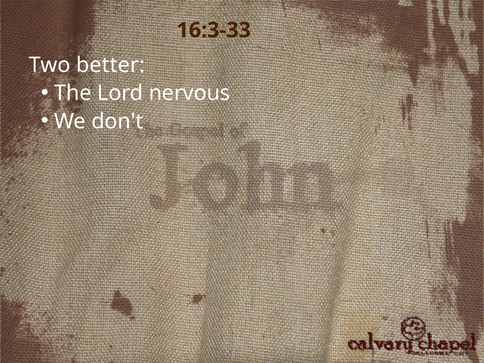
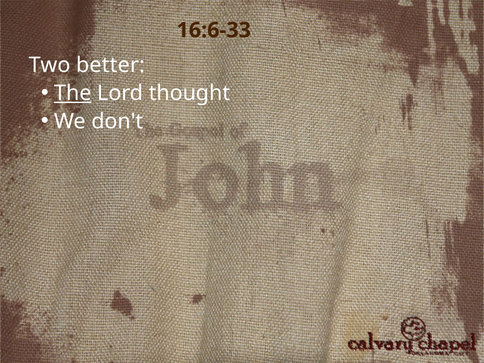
16:3-33: 16:3-33 -> 16:6-33
The underline: none -> present
nervous: nervous -> thought
